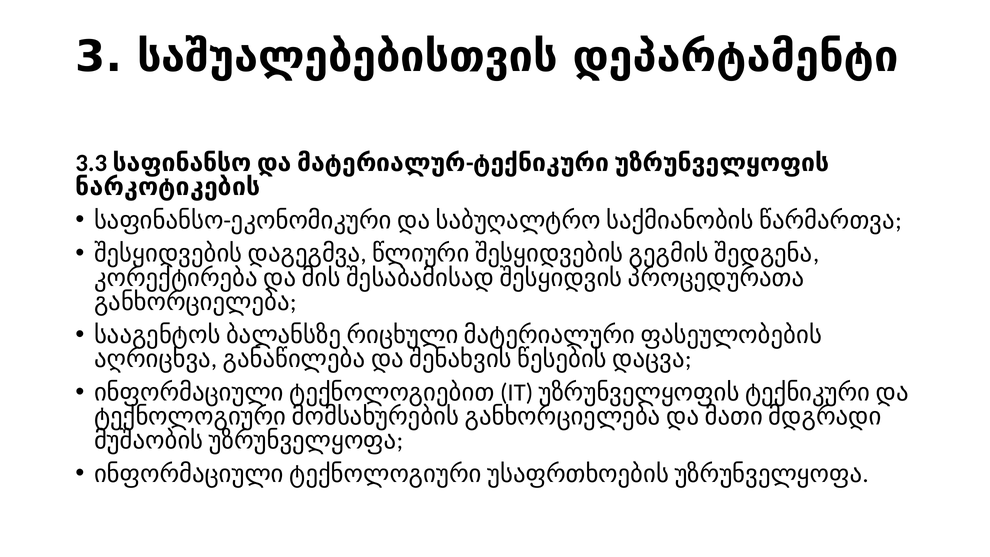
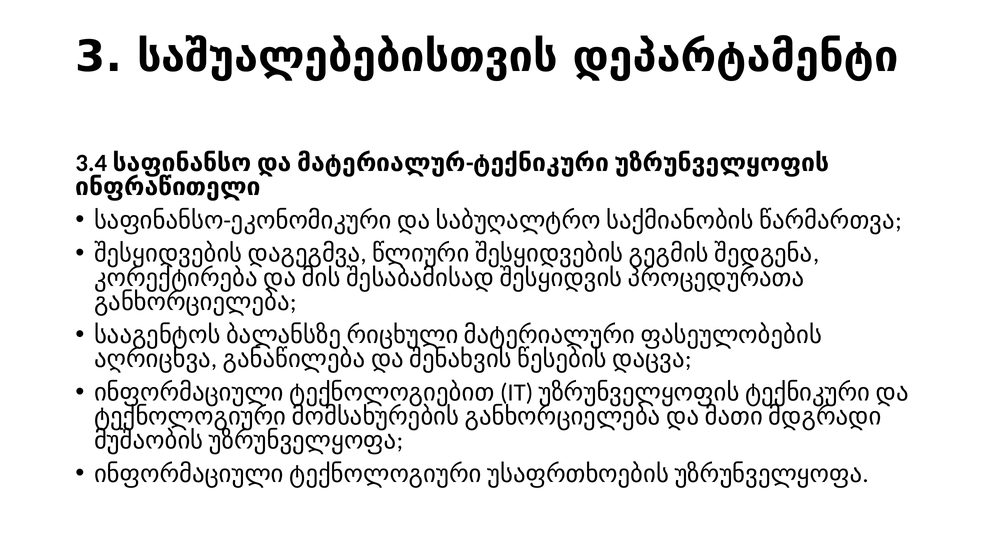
3.3: 3.3 -> 3.4
ნარკოტიკების: ნარკოტიკების -> ინფრაწითელი
